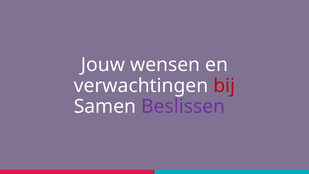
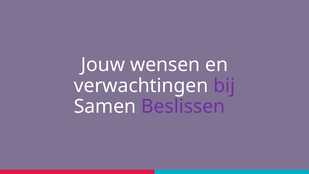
bij colour: red -> purple
